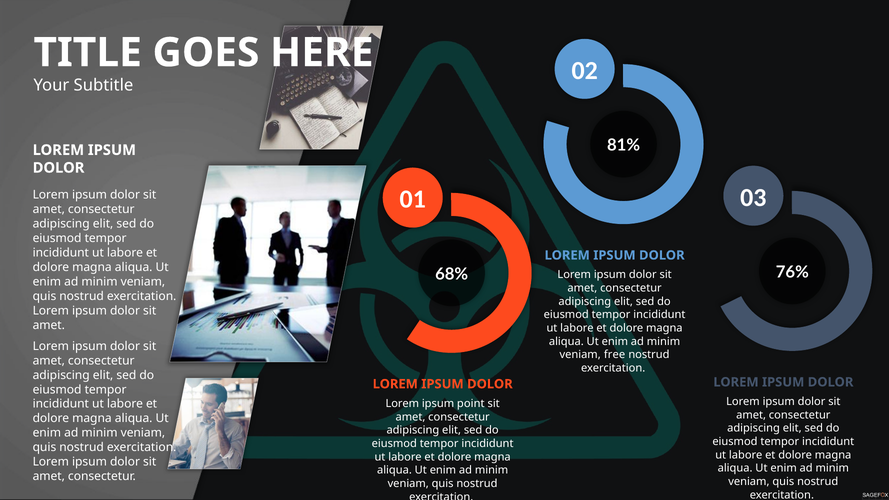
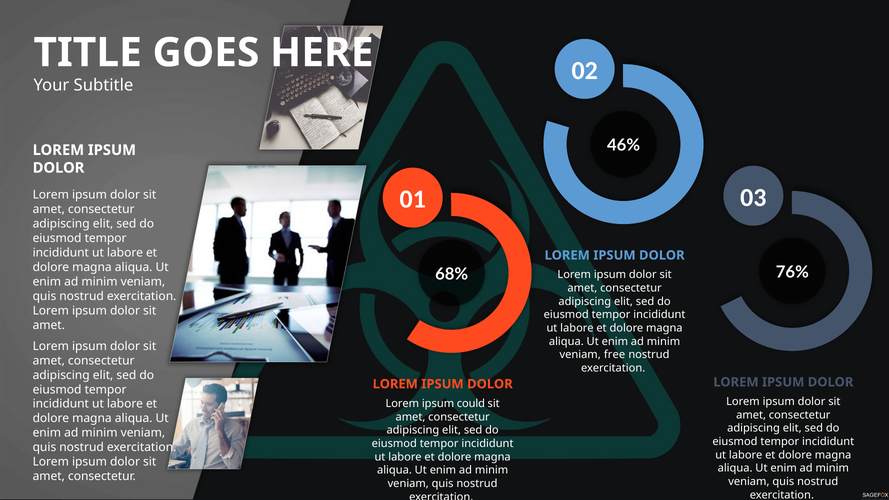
81%: 81% -> 46%
point: point -> could
